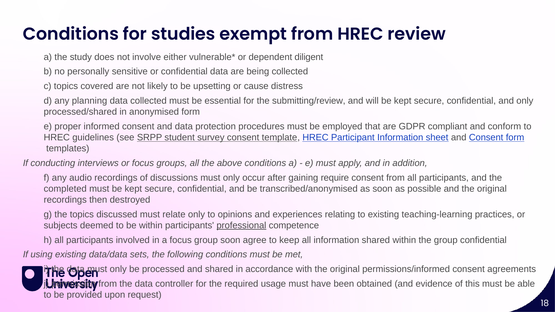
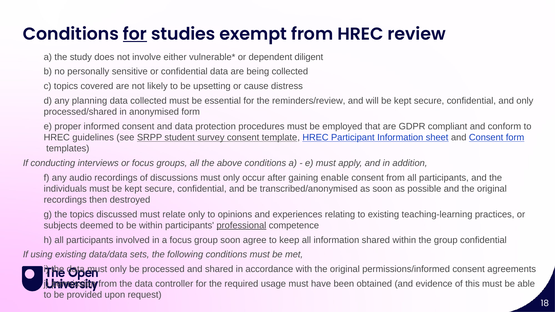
for at (135, 34) underline: none -> present
submitting/review: submitting/review -> reminders/review
require: require -> enable
completed: completed -> individuals
